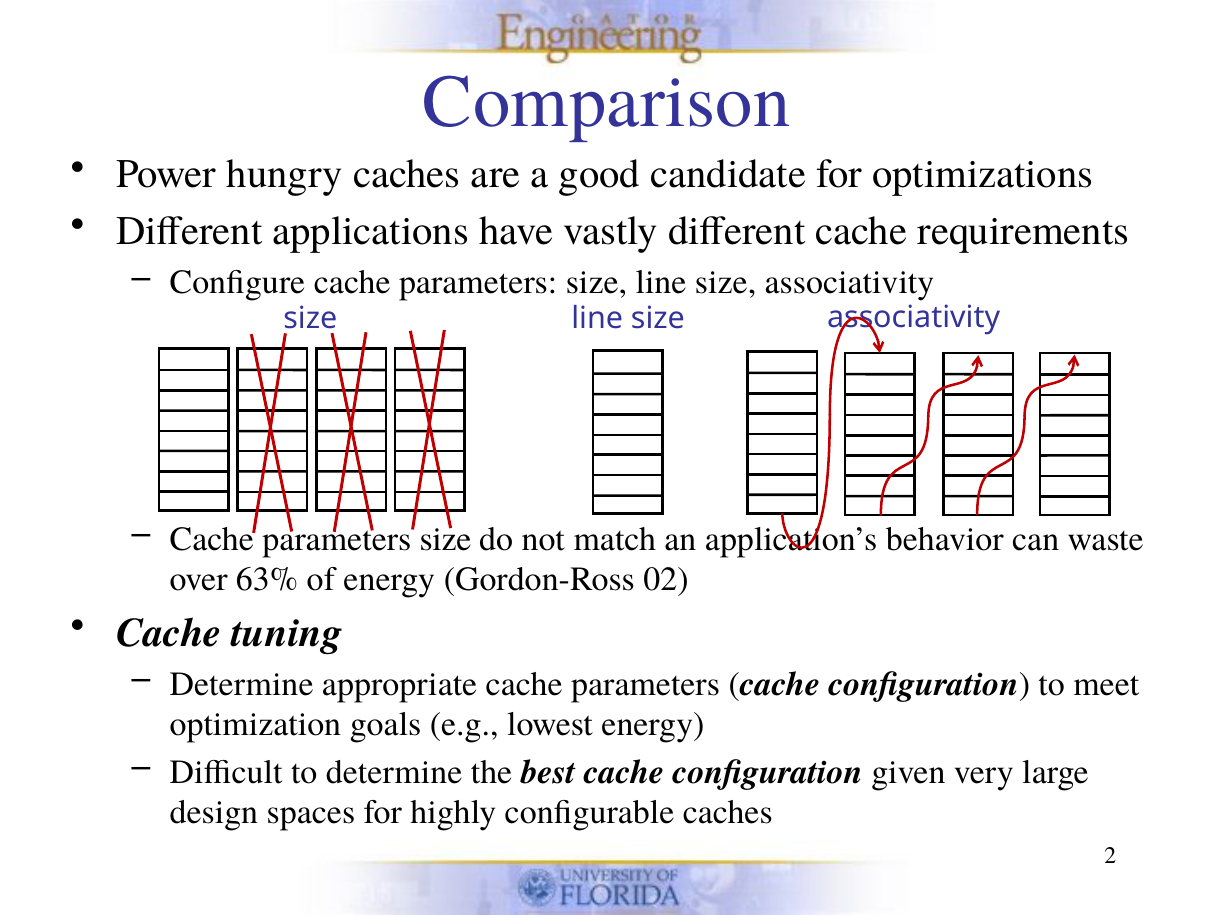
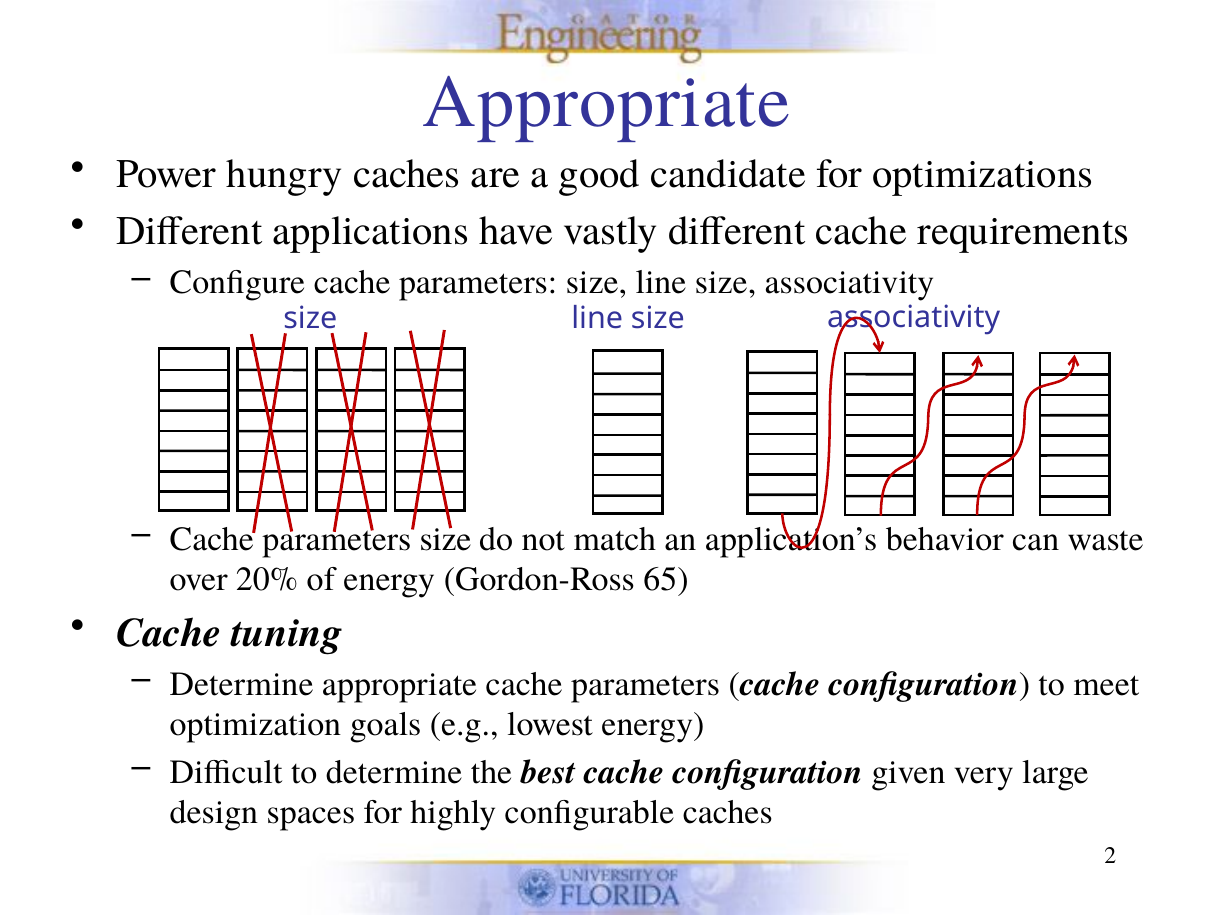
Comparison at (607, 102): Comparison -> Appropriate
63%: 63% -> 20%
02: 02 -> 65
